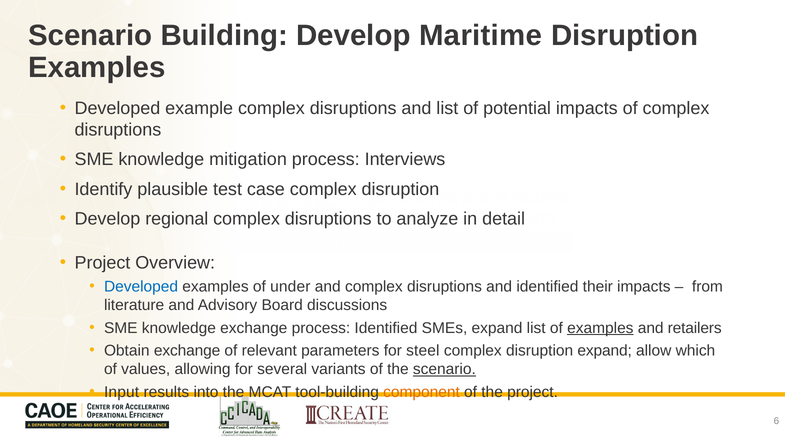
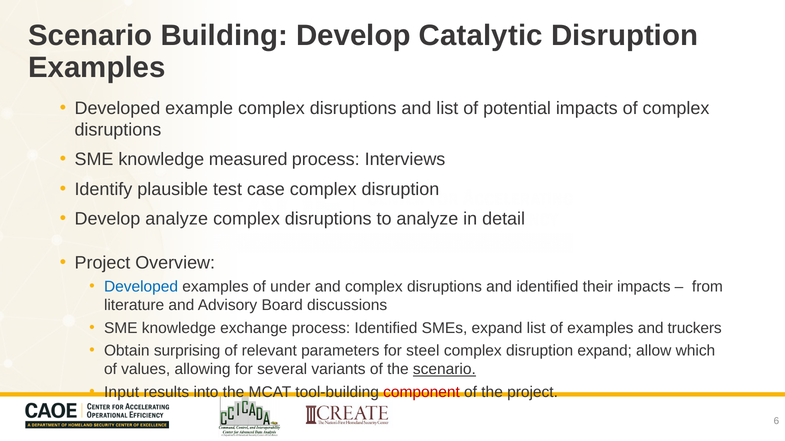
Maritime: Maritime -> Catalytic
mitigation: mitigation -> measured
Develop regional: regional -> analyze
examples at (600, 328) underline: present -> none
retailers: retailers -> truckers
Obtain exchange: exchange -> surprising
component colour: orange -> red
